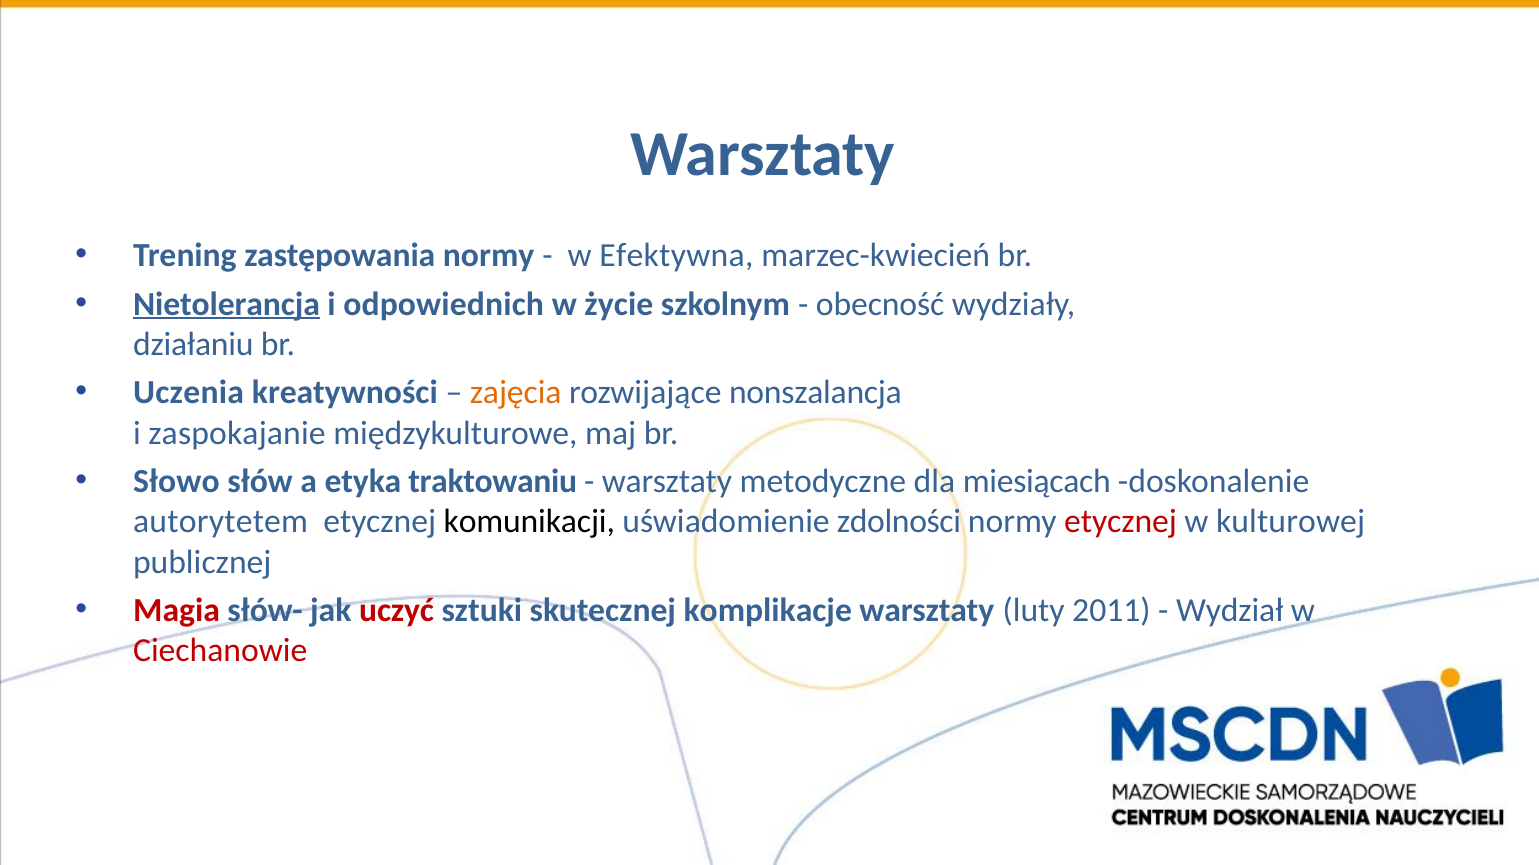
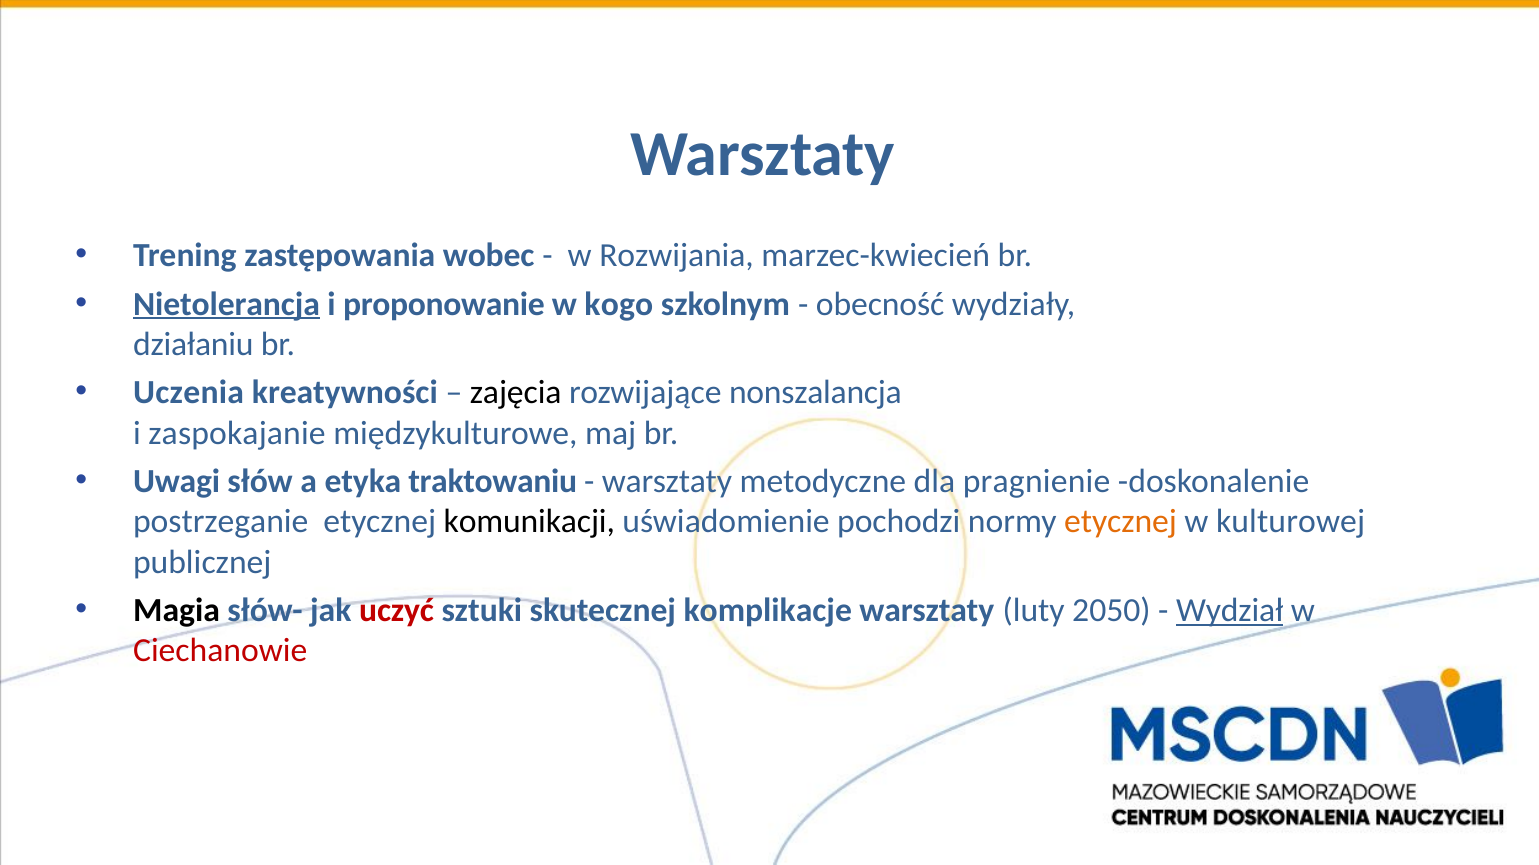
zastępowania normy: normy -> wobec
Efektywna: Efektywna -> Rozwijania
odpowiednich: odpowiednich -> proponowanie
życie: życie -> kogo
zajęcia colour: orange -> black
Słowo: Słowo -> Uwagi
miesiącach: miesiącach -> pragnienie
autorytetem: autorytetem -> postrzeganie
zdolności: zdolności -> pochodzi
etycznej at (1121, 522) colour: red -> orange
Magia colour: red -> black
2011: 2011 -> 2050
Wydział underline: none -> present
